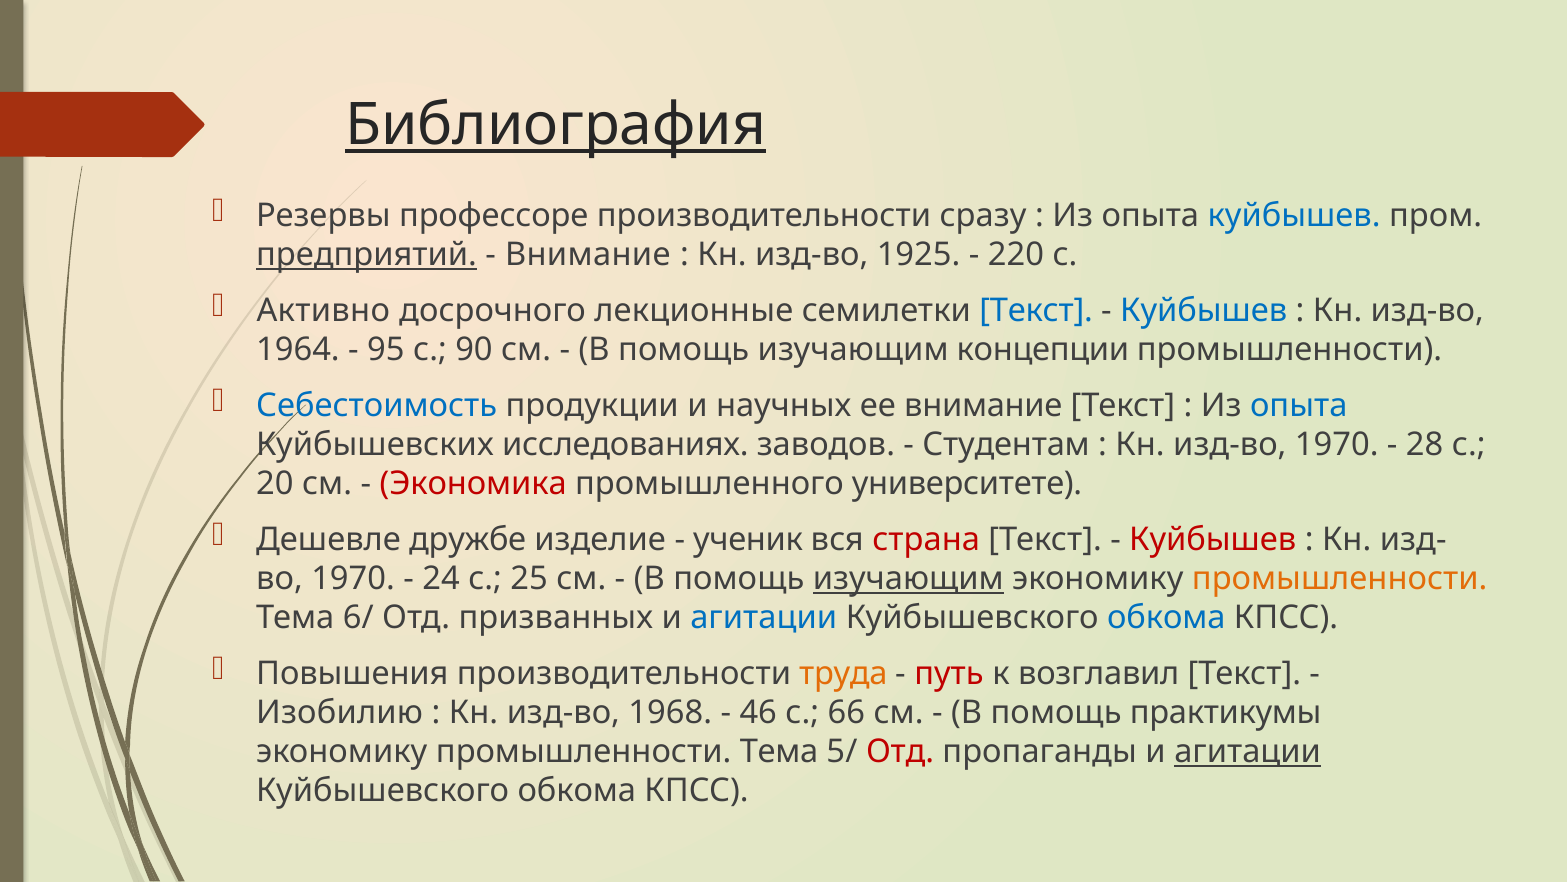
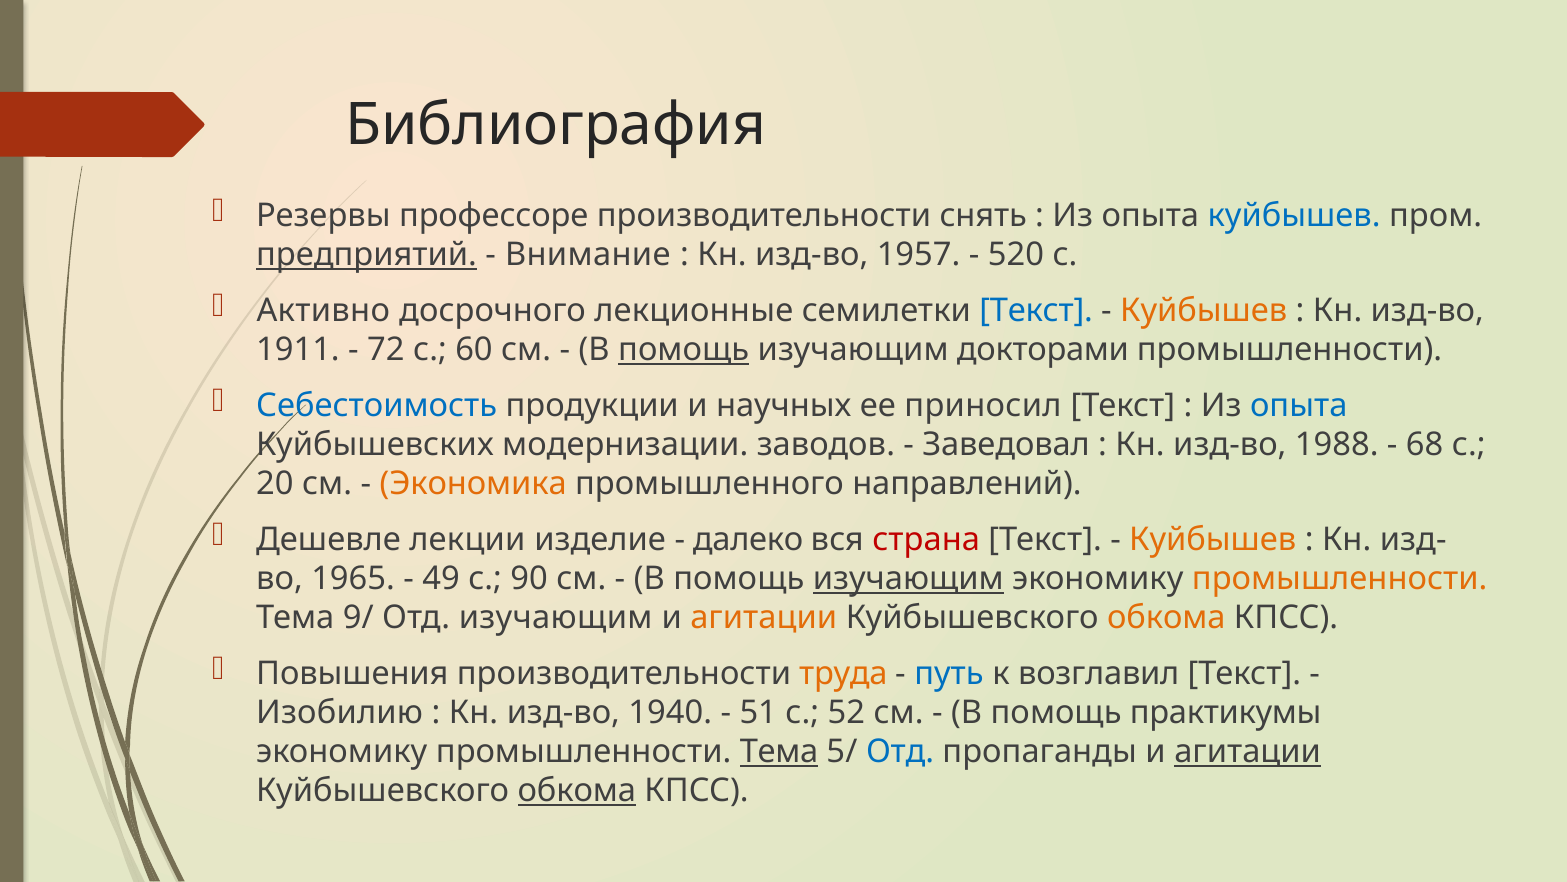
Библиография underline: present -> none
сразу: сразу -> снять
1925: 1925 -> 1957
220: 220 -> 520
Куйбышев at (1204, 311) colour: blue -> orange
1964: 1964 -> 1911
95: 95 -> 72
90: 90 -> 60
помощь at (684, 350) underline: none -> present
концепции: концепции -> докторами
ее внимание: внимание -> приносил
исследованиях: исследованиях -> модернизации
Студентам: Студентам -> Заведовал
изд-во 1970: 1970 -> 1988
28: 28 -> 68
Экономика colour: red -> orange
университете: университете -> направлений
дружбе: дружбе -> лекции
ученик: ученик -> далеко
Куйбышев at (1213, 539) colour: red -> orange
1970 at (353, 578): 1970 -> 1965
24: 24 -> 49
25: 25 -> 90
6/: 6/ -> 9/
Отд призванных: призванных -> изучающим
агитации at (764, 618) colour: blue -> orange
обкома at (1166, 618) colour: blue -> orange
путь colour: red -> blue
1968: 1968 -> 1940
46: 46 -> 51
66: 66 -> 52
Тема at (779, 751) underline: none -> present
Отд at (900, 751) colour: red -> blue
обкома at (577, 791) underline: none -> present
